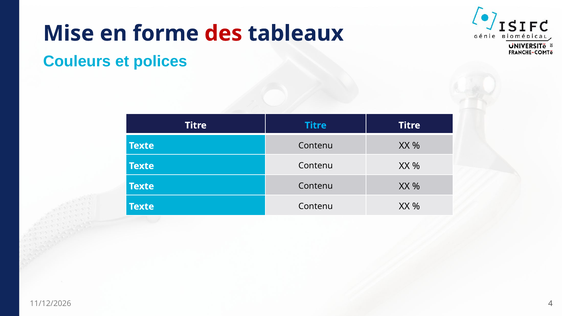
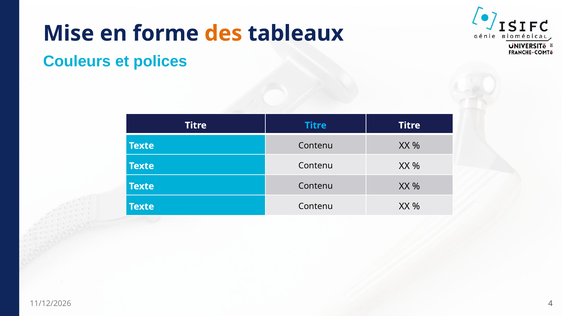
des colour: red -> orange
